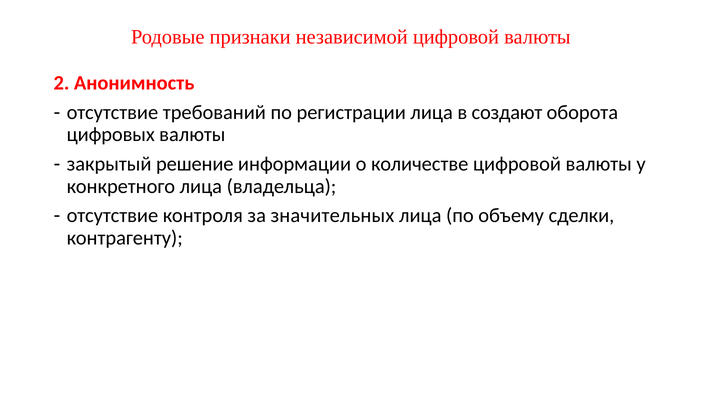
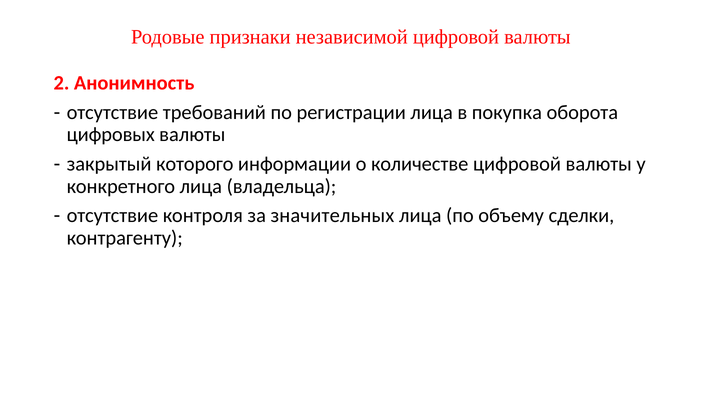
создают: создают -> покупка
решение: решение -> которого
